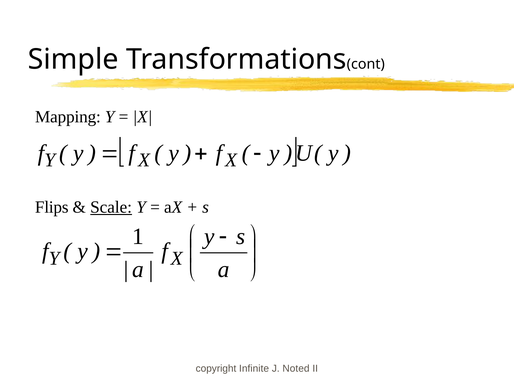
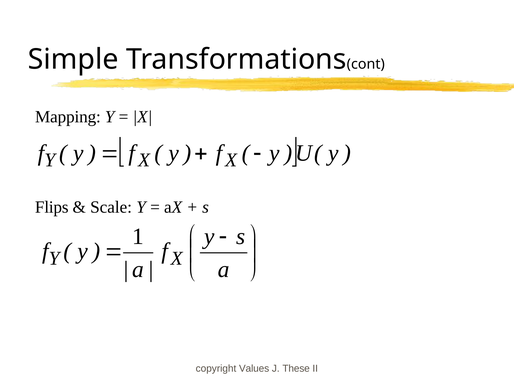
Scale underline: present -> none
Infinite: Infinite -> Values
Noted: Noted -> These
